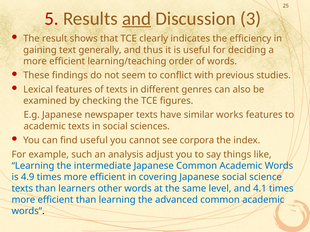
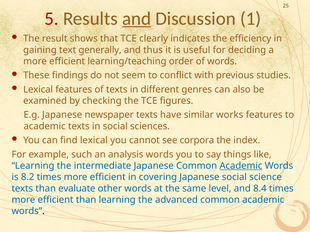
3: 3 -> 1
find useful: useful -> lexical
analysis adjust: adjust -> words
Academic at (241, 166) underline: none -> present
4.9: 4.9 -> 8.2
learners: learners -> evaluate
4.1: 4.1 -> 8.4
